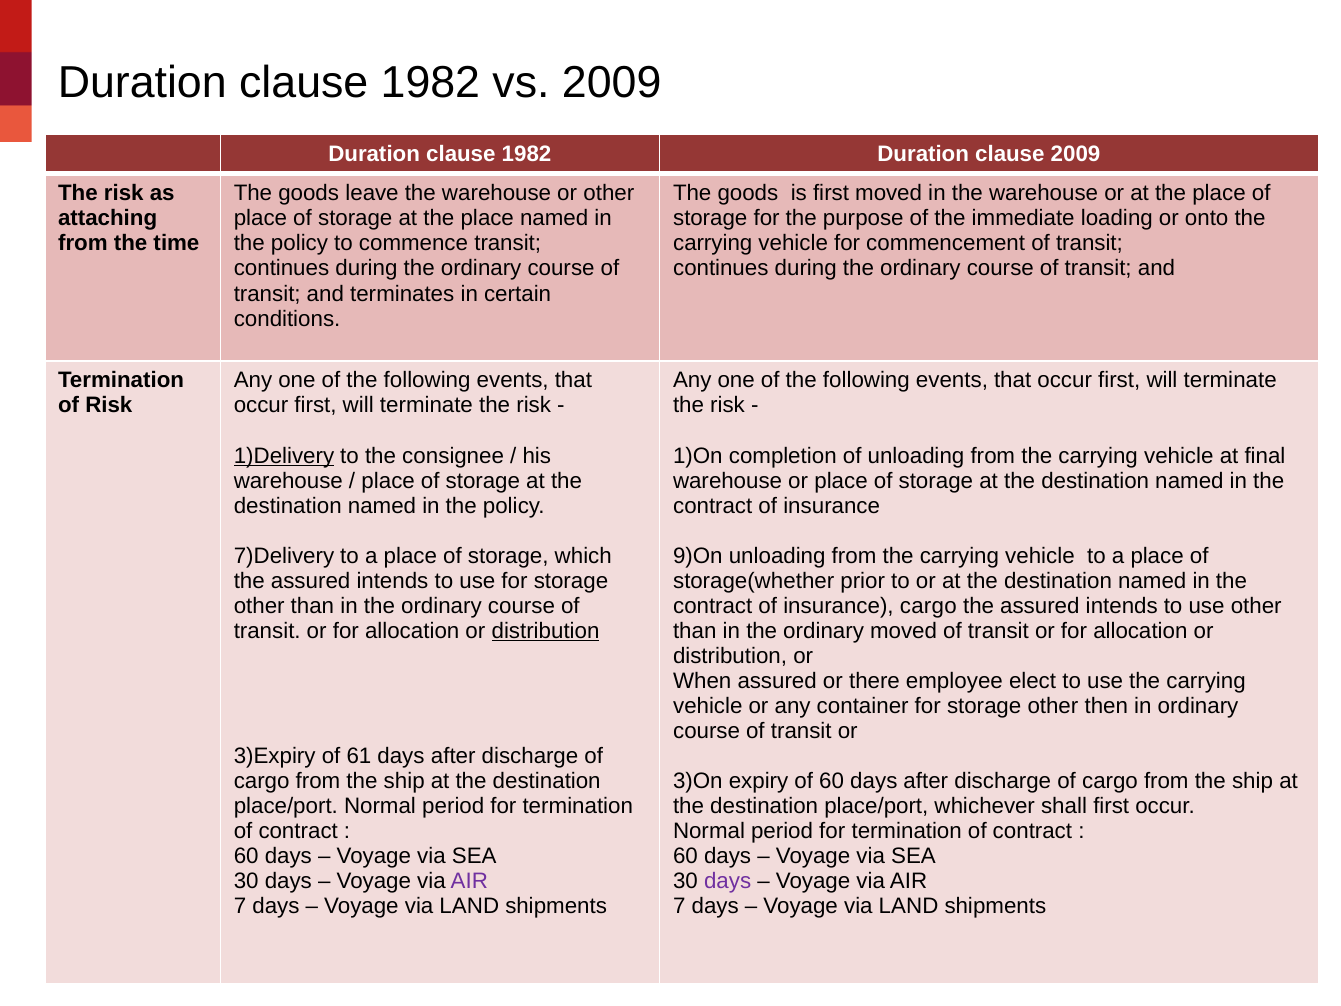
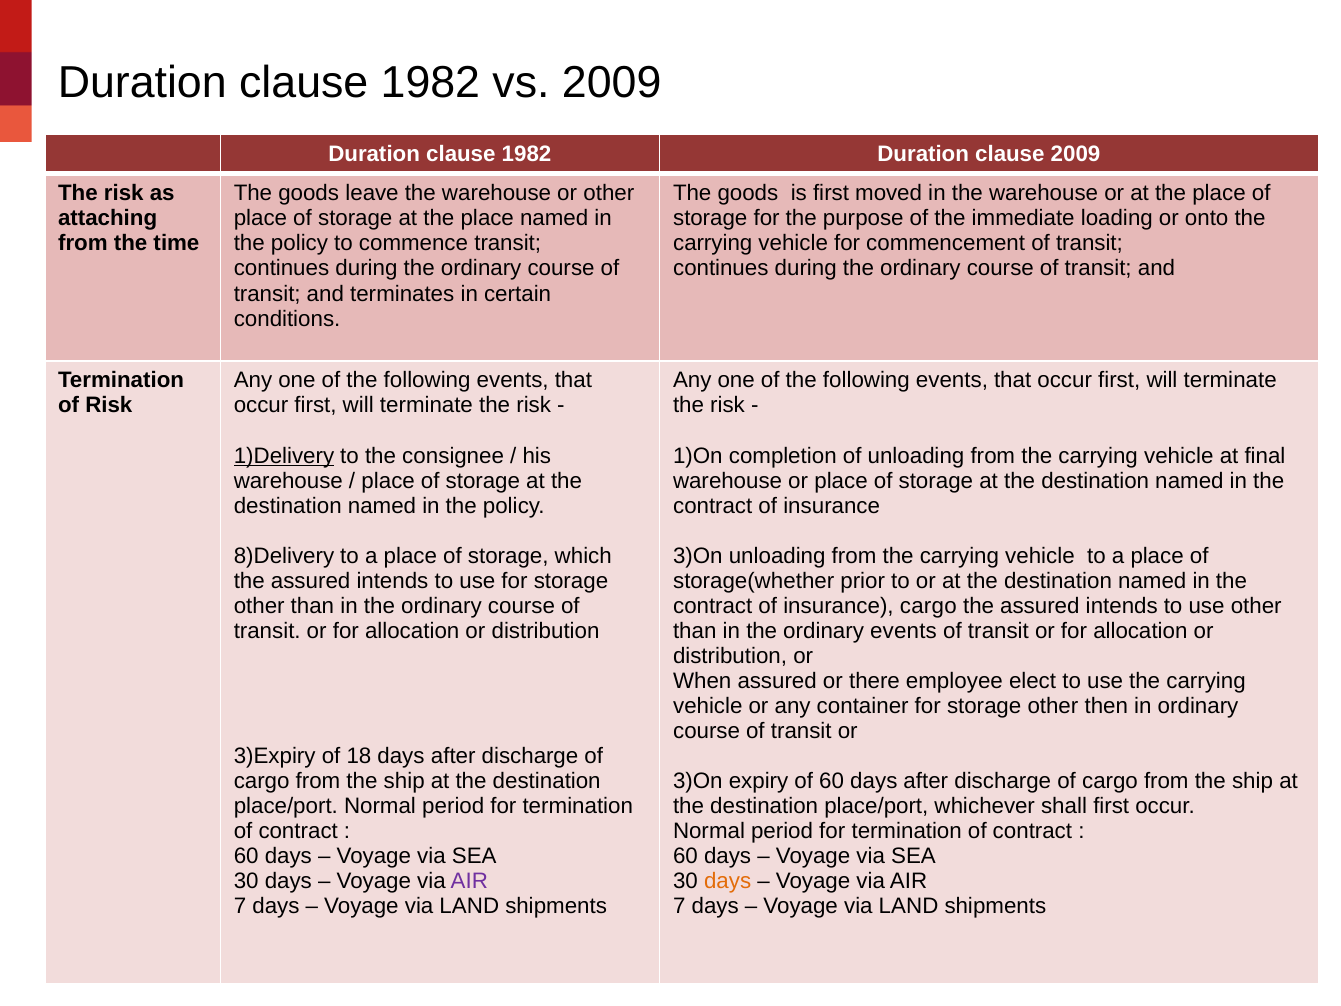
7)Delivery: 7)Delivery -> 8)Delivery
9)On at (698, 556): 9)On -> 3)On
distribution at (546, 631) underline: present -> none
ordinary moved: moved -> events
61: 61 -> 18
days at (728, 881) colour: purple -> orange
